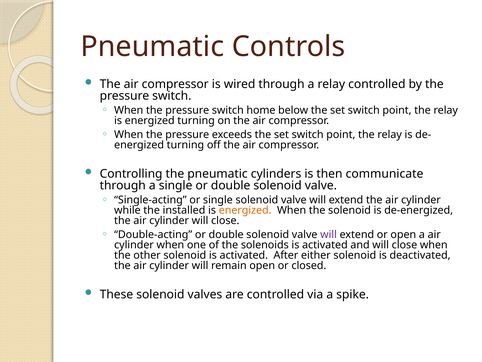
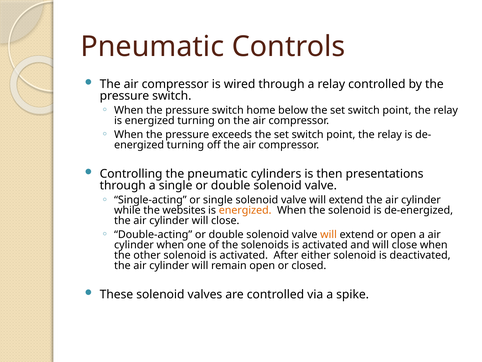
communicate: communicate -> presentations
installed: installed -> websites
will at (329, 234) colour: purple -> orange
